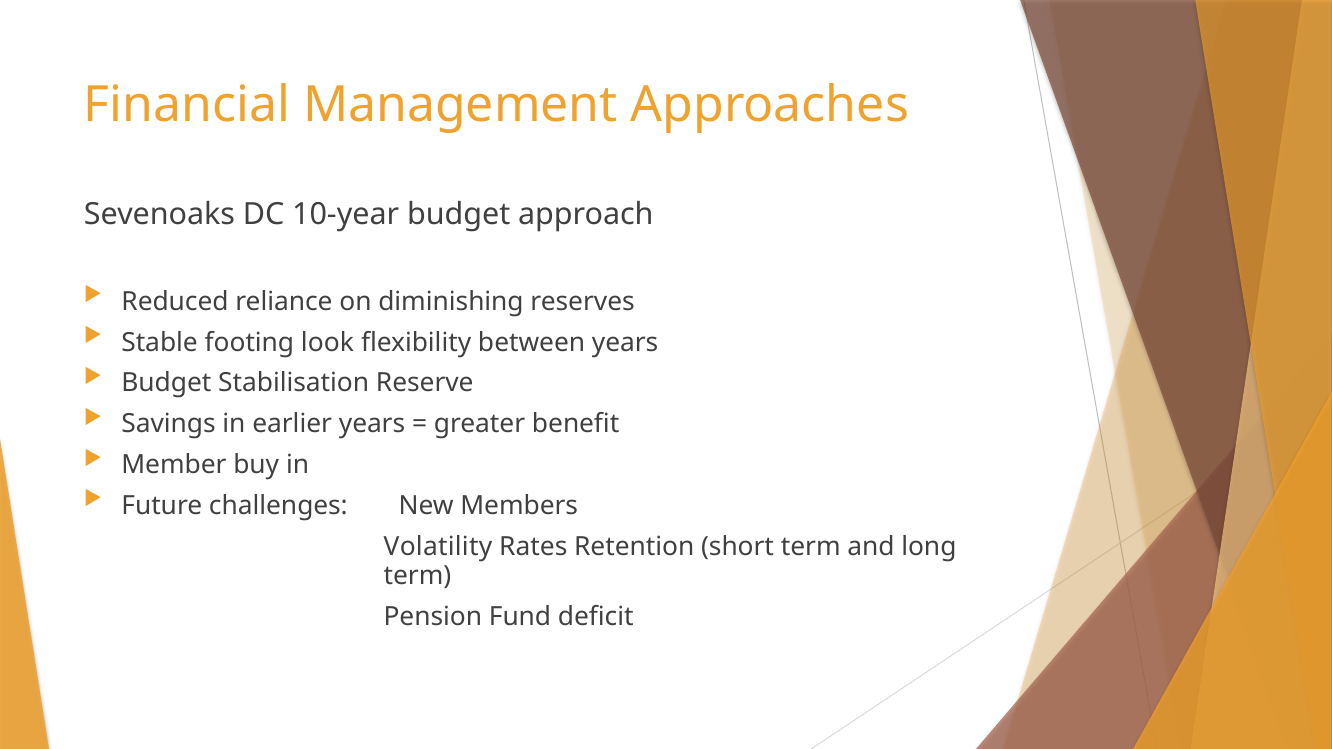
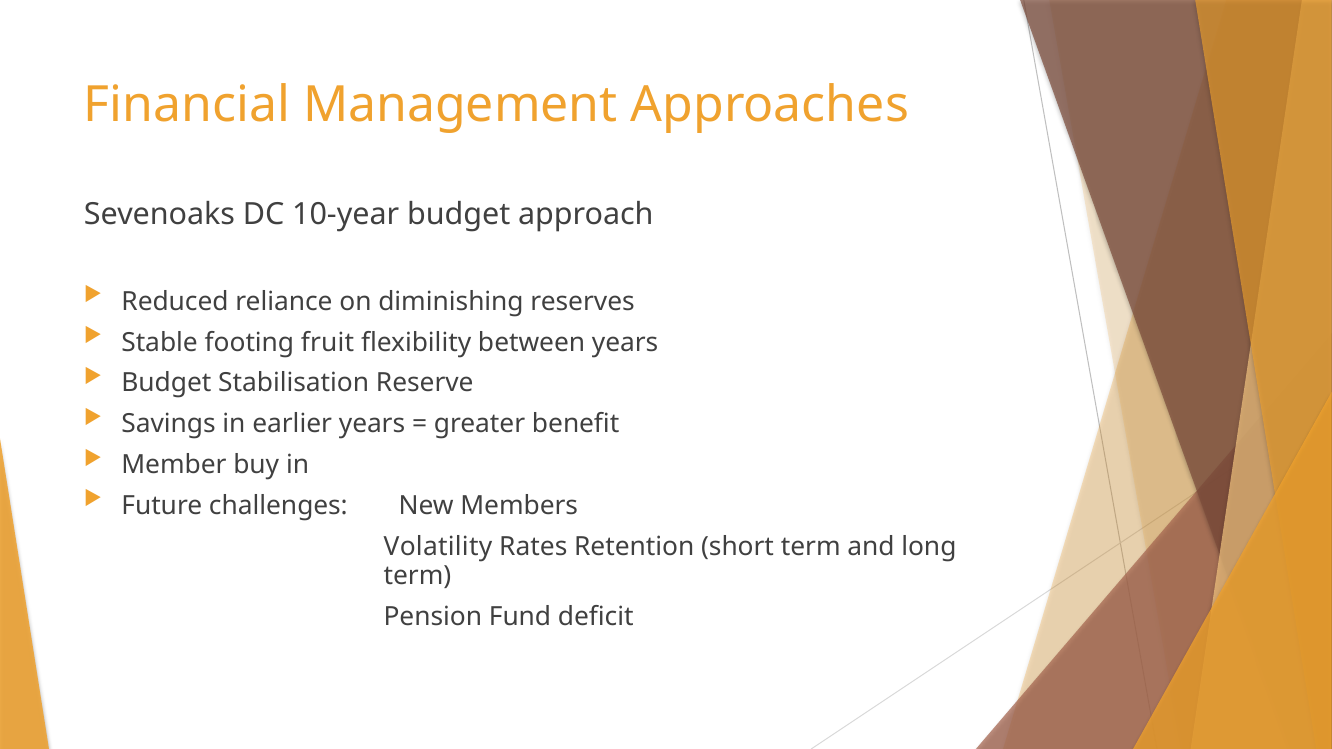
look: look -> fruit
